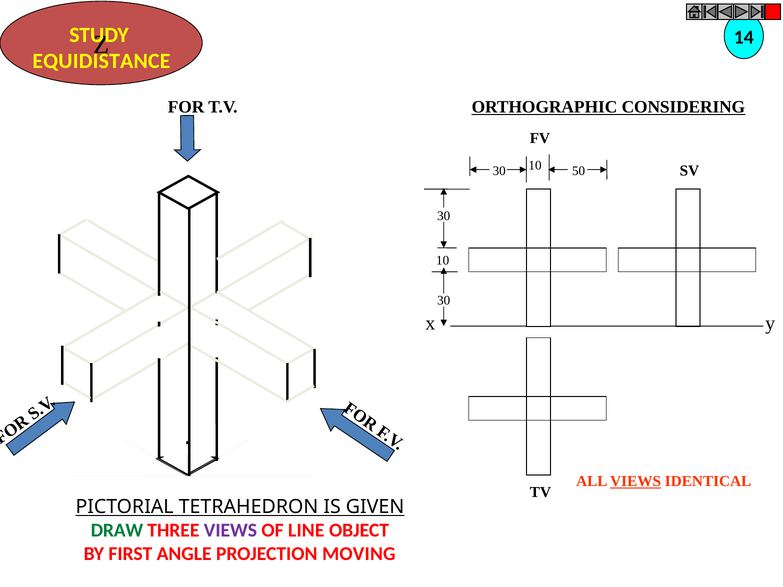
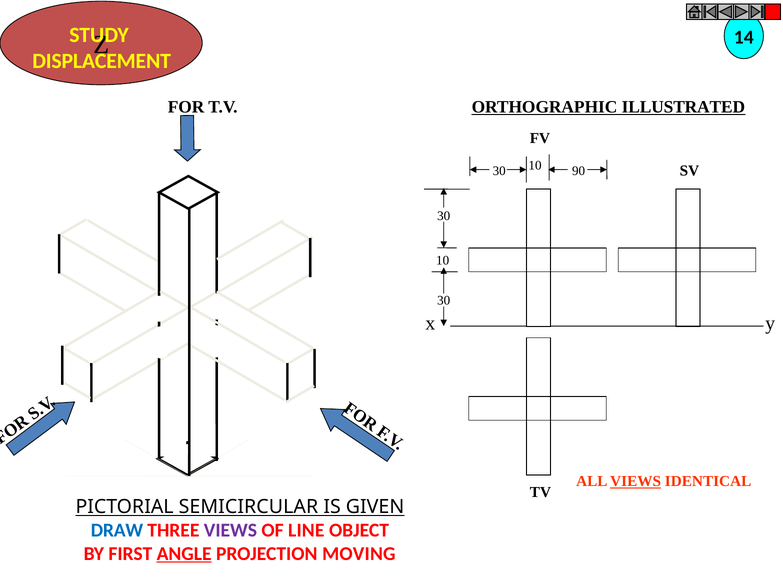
EQUIDISTANCE: EQUIDISTANCE -> DISPLACEMENT
CONSIDERING: CONSIDERING -> ILLUSTRATED
50: 50 -> 90
TETRAHEDRON: TETRAHEDRON -> SEMICIRCULAR
DRAW colour: green -> blue
ANGLE underline: none -> present
